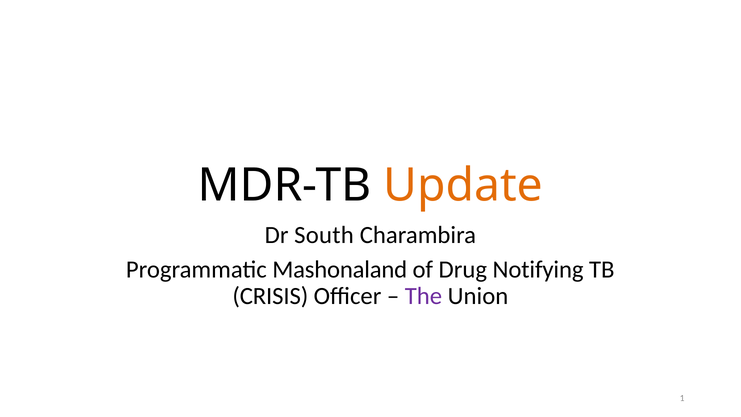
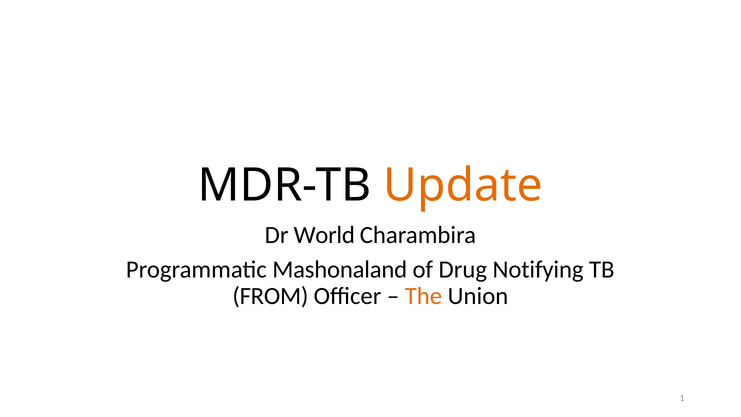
South: South -> World
CRISIS: CRISIS -> FROM
The colour: purple -> orange
